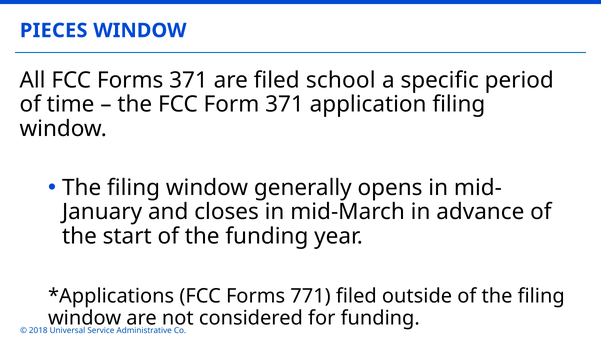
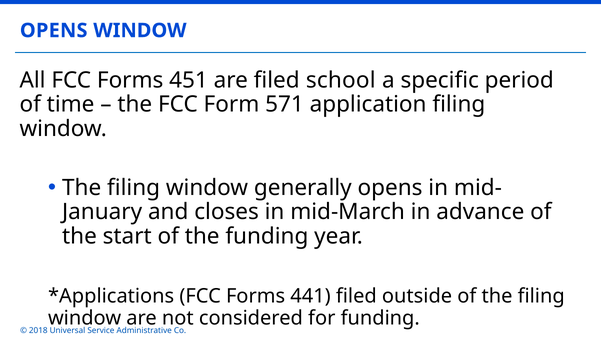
PIECES at (54, 31): PIECES -> OPENS
Forms 371: 371 -> 451
Form 371: 371 -> 571
771: 771 -> 441
